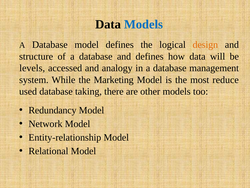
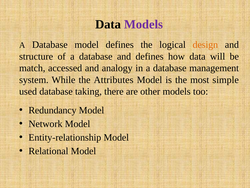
Models at (144, 24) colour: blue -> purple
levels: levels -> match
Marketing: Marketing -> Attributes
reduce: reduce -> simple
